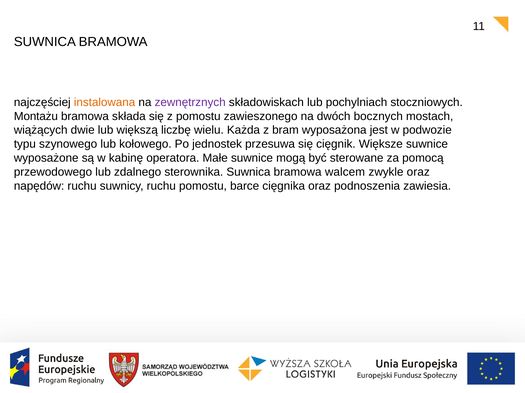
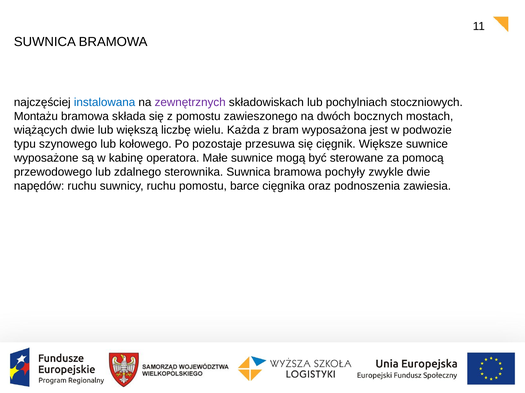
instalowana colour: orange -> blue
jednostek: jednostek -> pozostaje
walcem: walcem -> pochyły
zwykle oraz: oraz -> dwie
